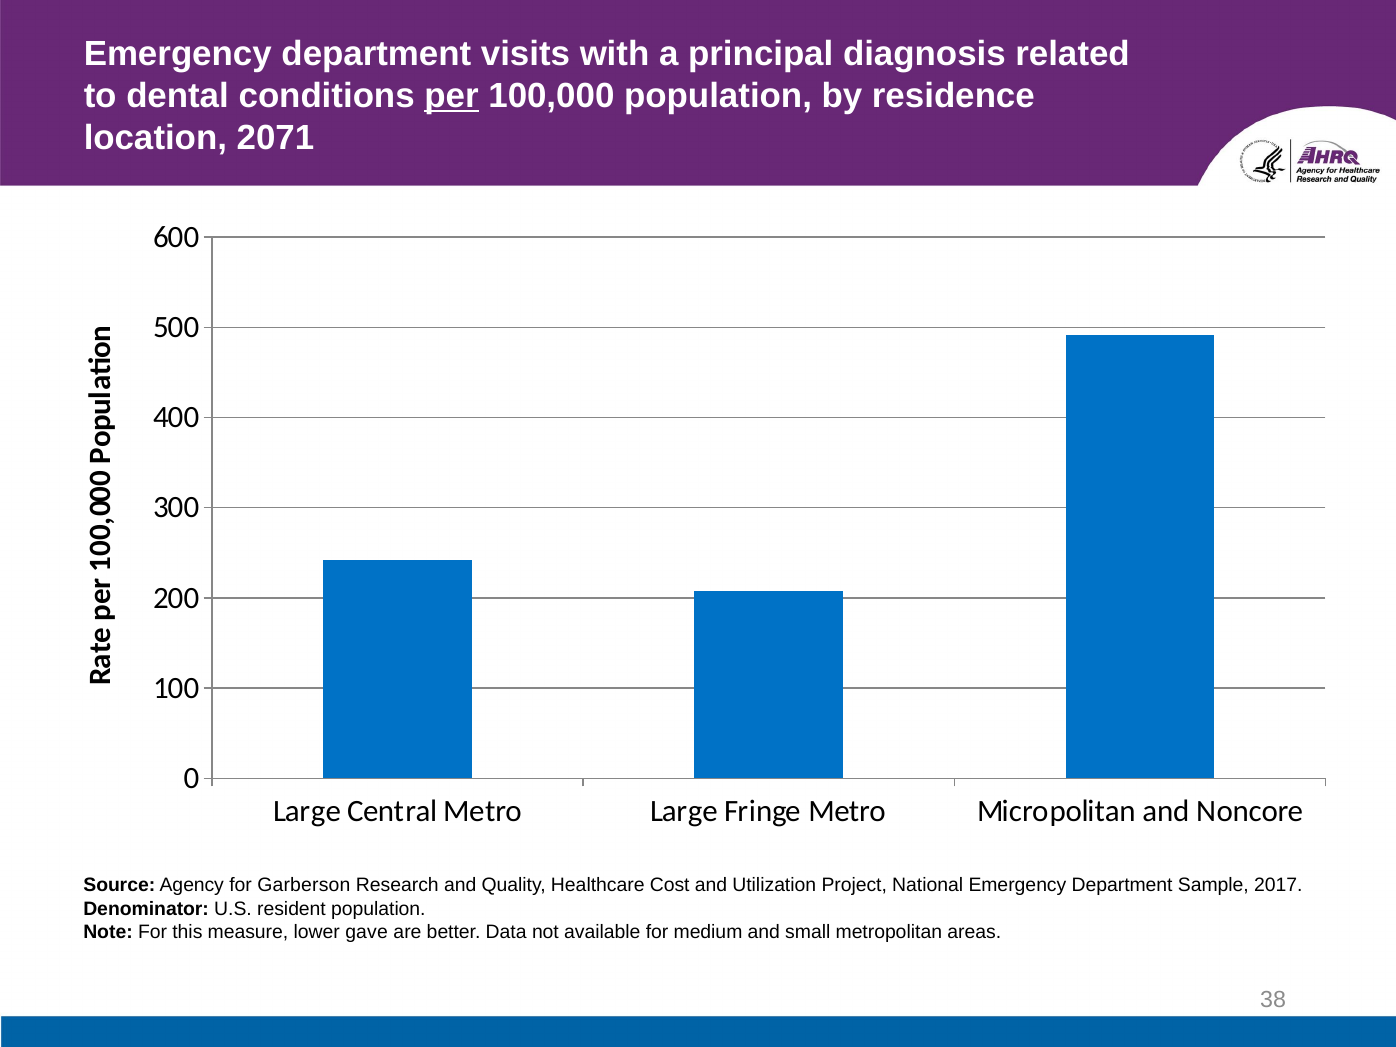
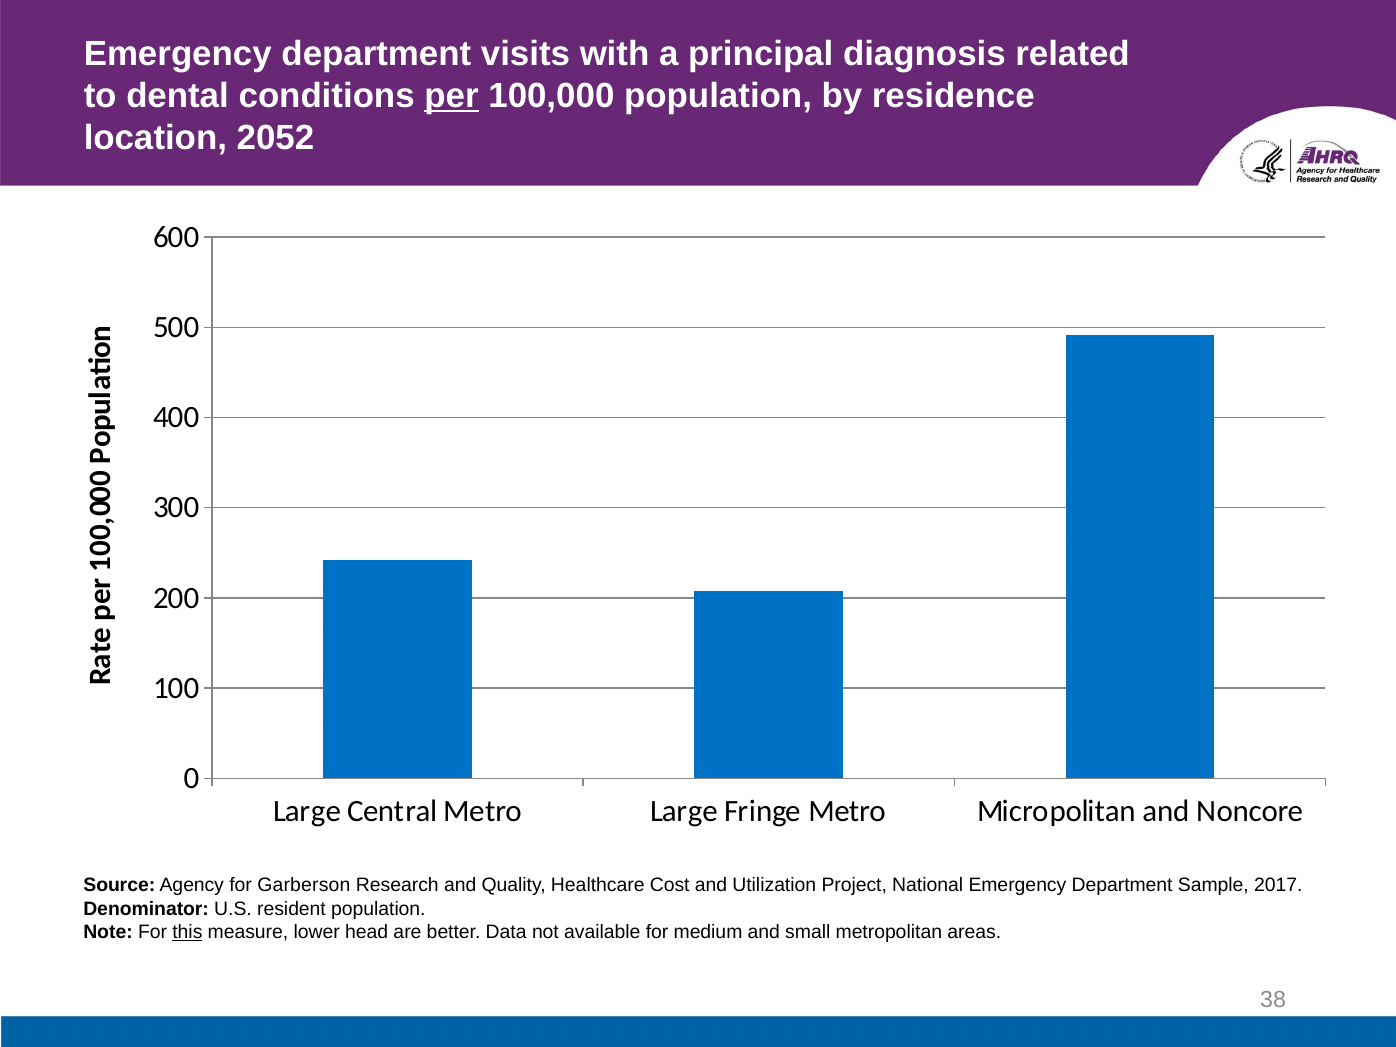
2071: 2071 -> 2052
this underline: none -> present
gave: gave -> head
